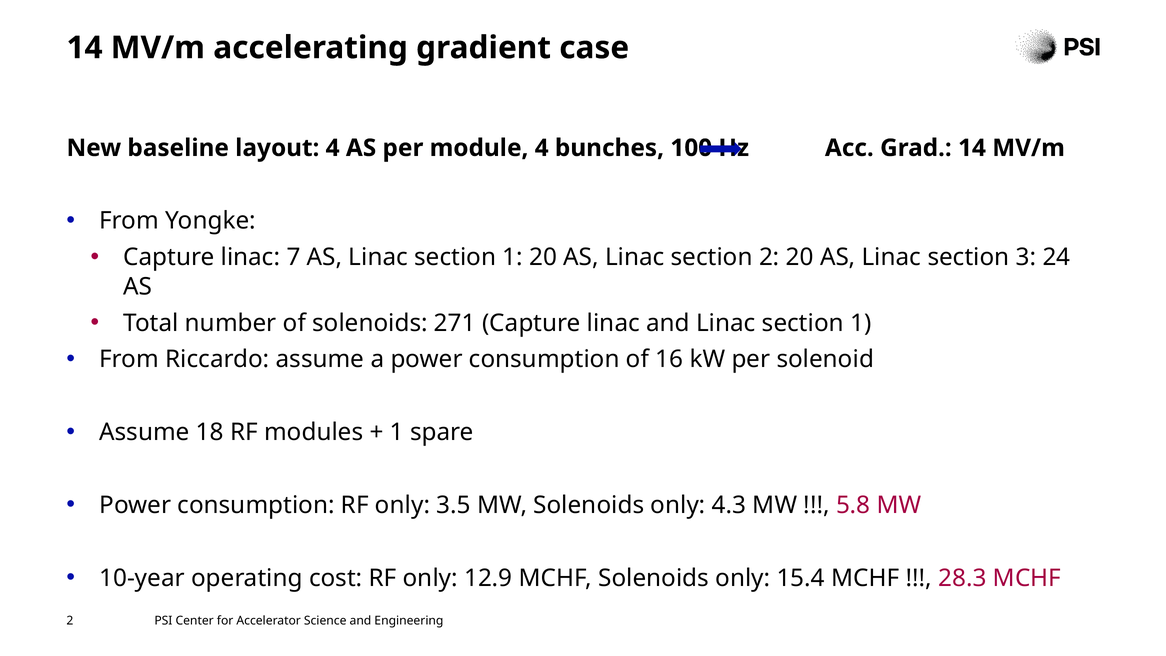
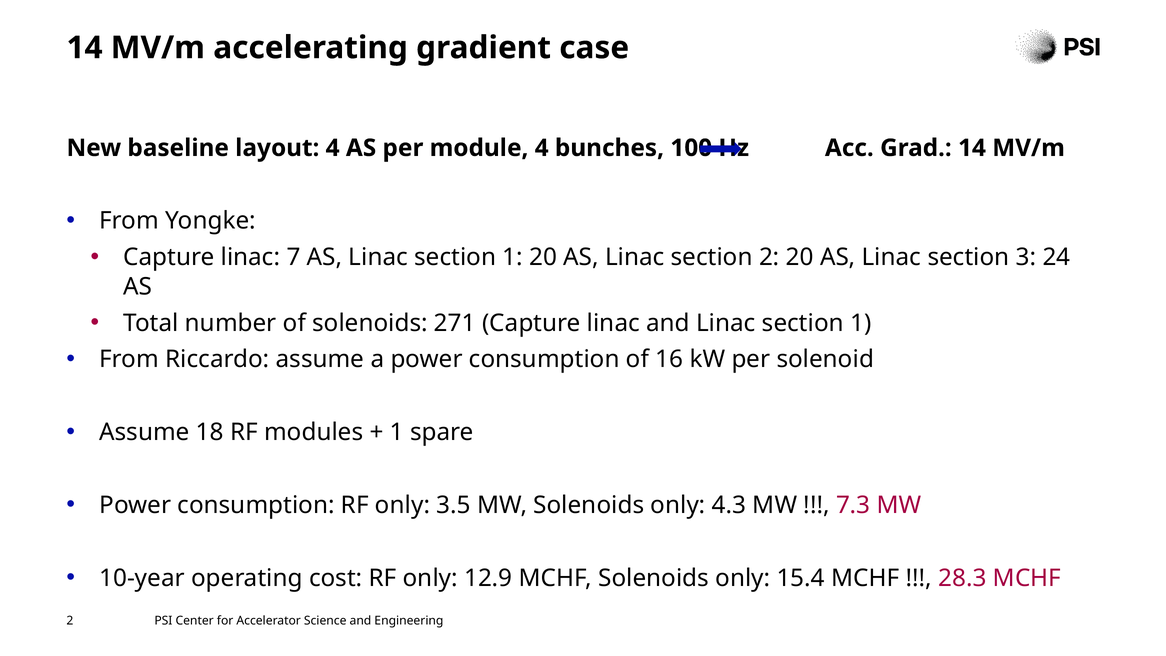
5.8: 5.8 -> 7.3
